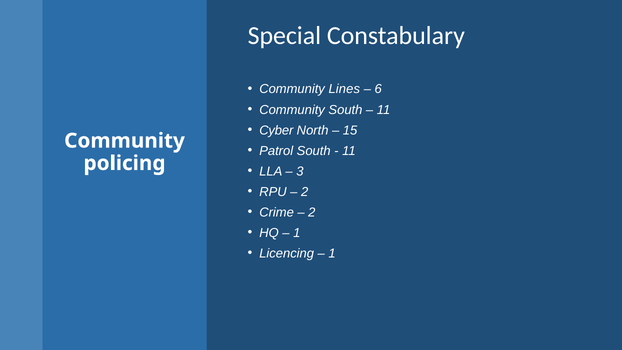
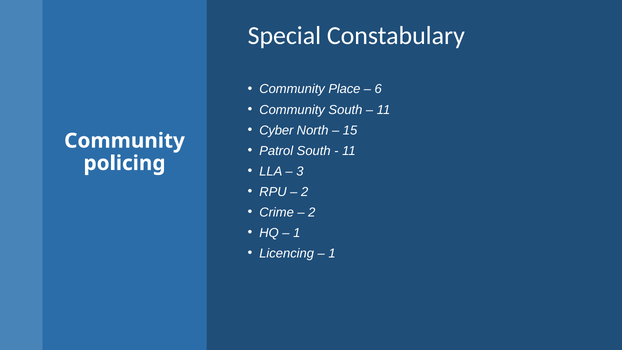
Lines: Lines -> Place
